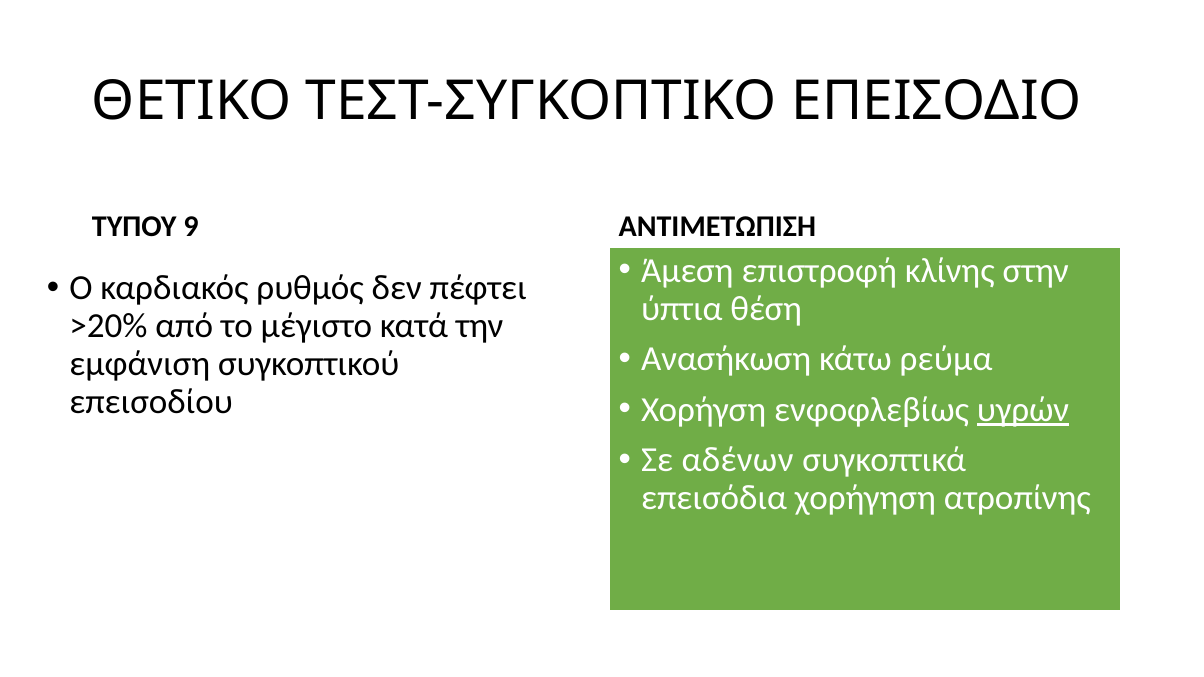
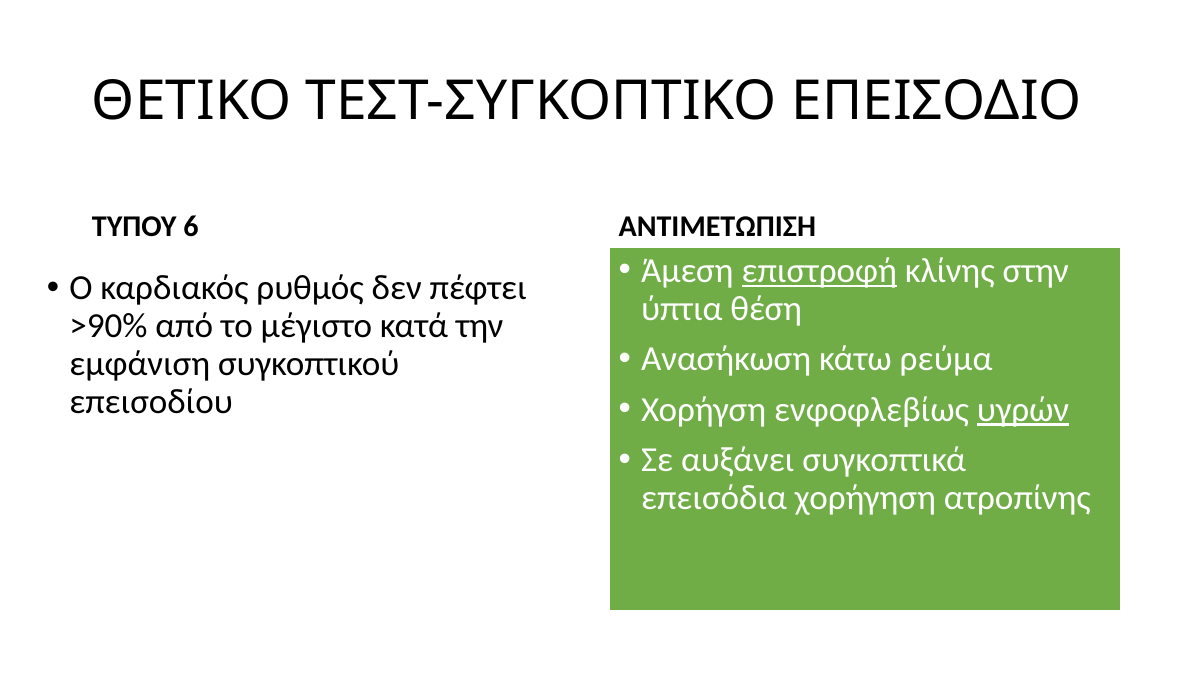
9: 9 -> 6
επιστροφή underline: none -> present
>20%: >20% -> >90%
αδένων: αδένων -> αυξάνει
